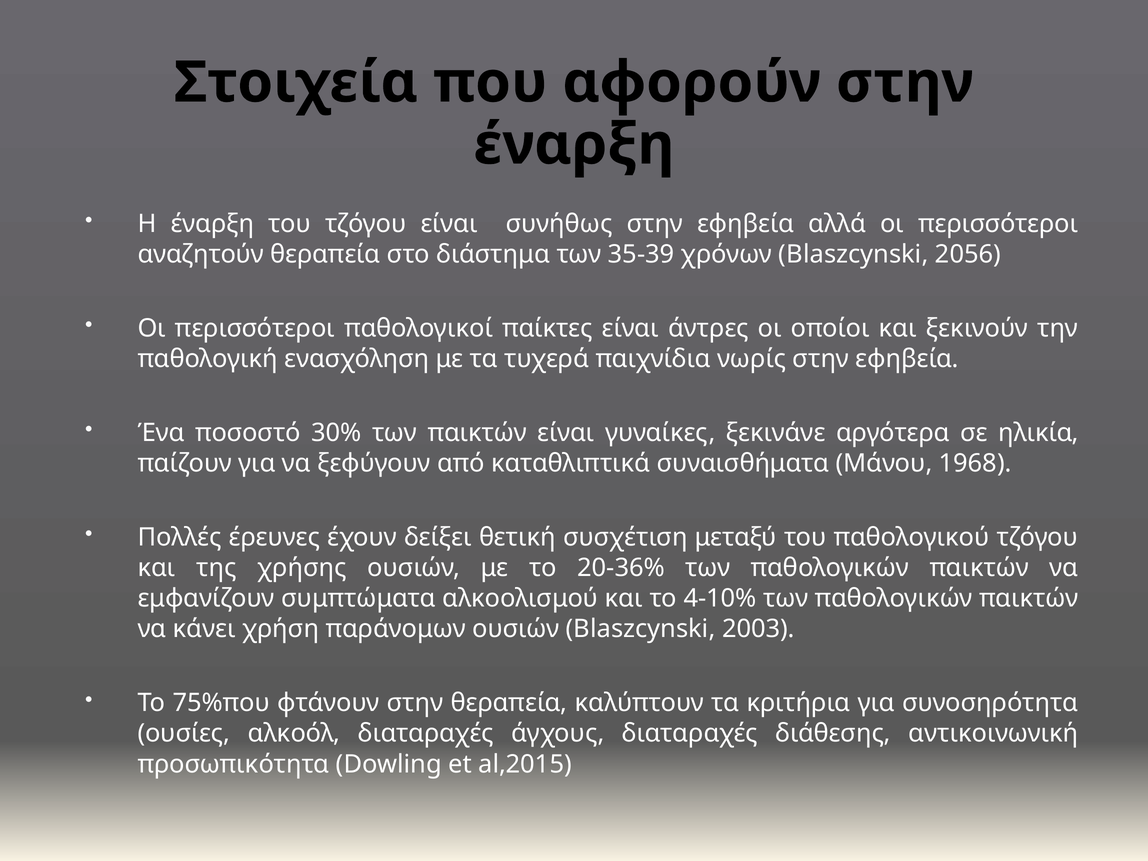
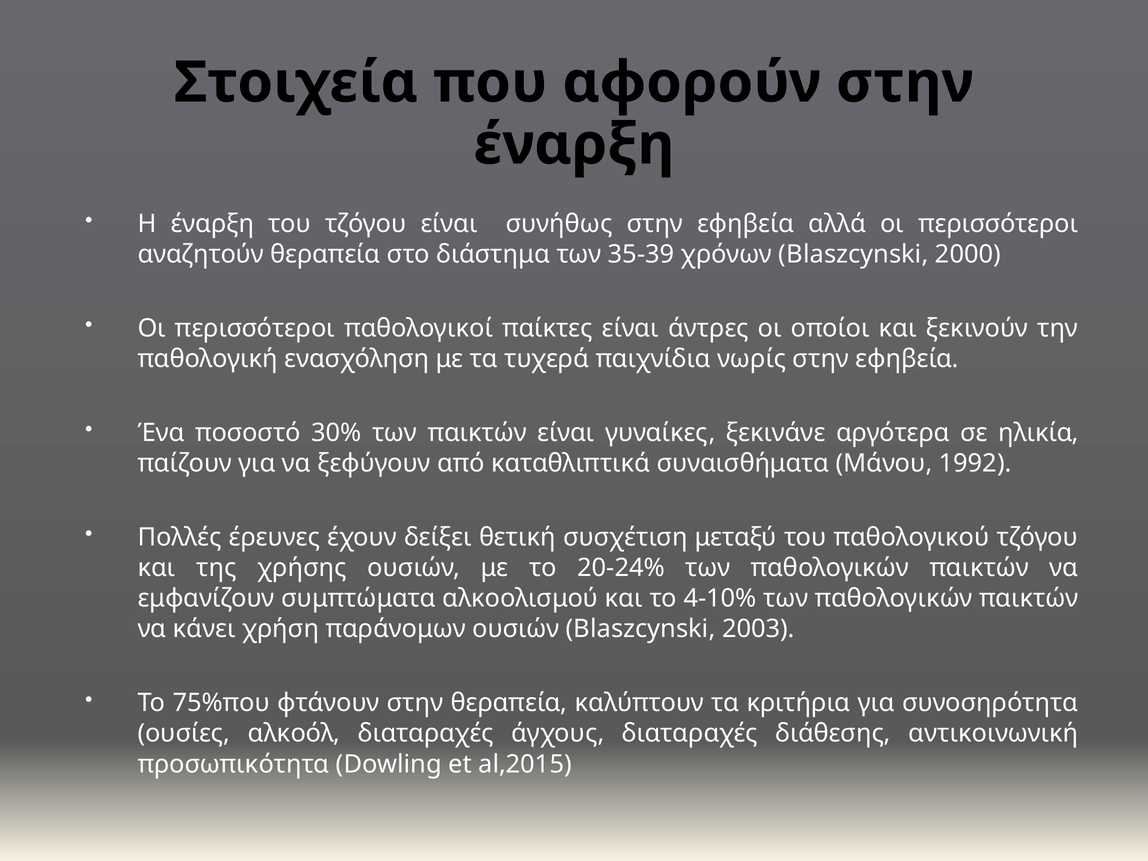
2056: 2056 -> 2000
1968: 1968 -> 1992
20-36%: 20-36% -> 20-24%
